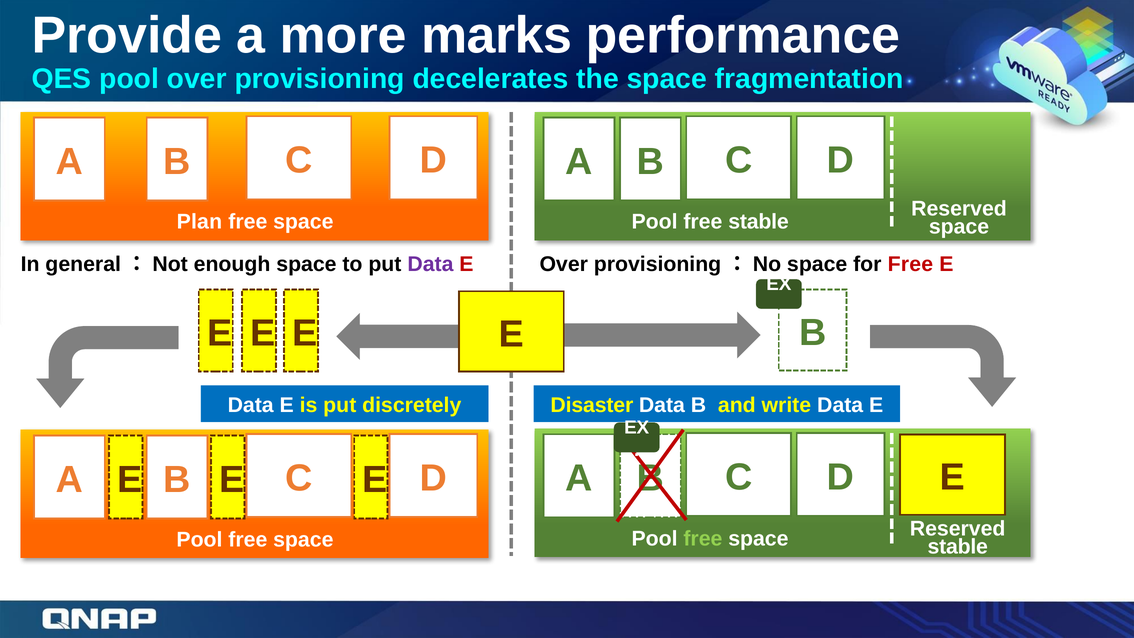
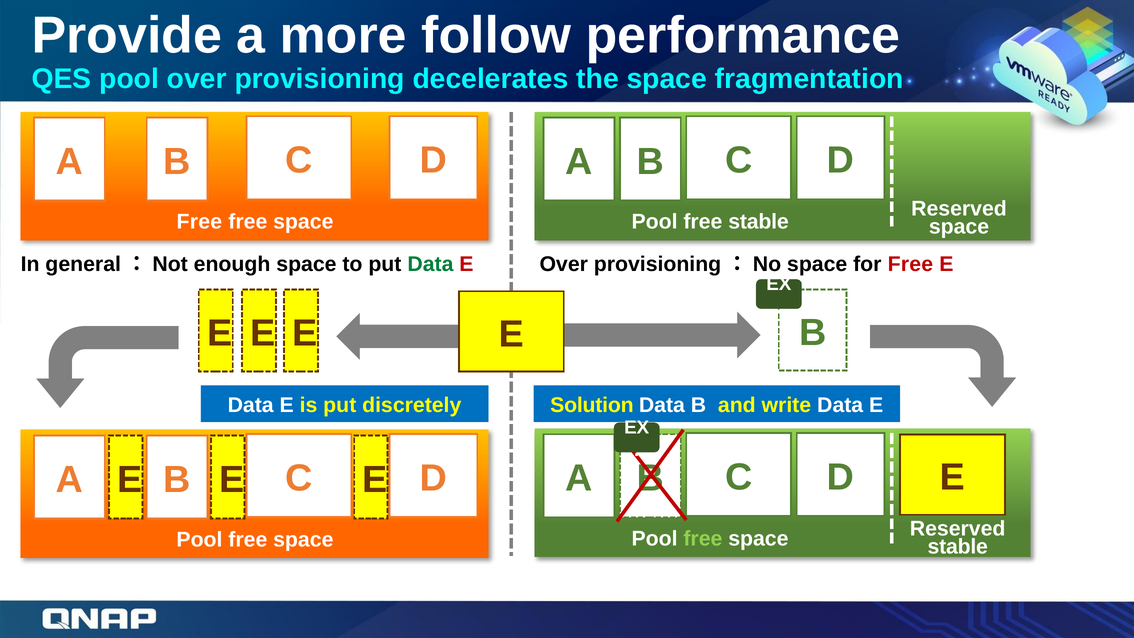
marks: marks -> follow
Plan at (199, 222): Plan -> Free
Data at (430, 264) colour: purple -> green
Disaster: Disaster -> Solution
